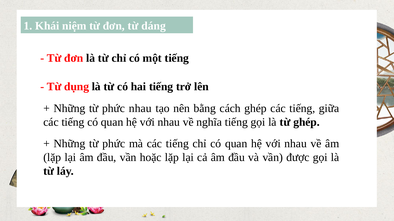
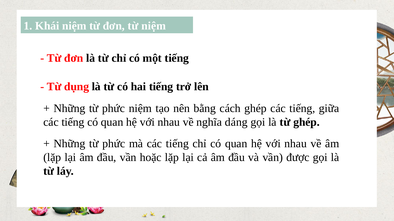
từ dáng: dáng -> niệm
phức nhau: nhau -> niệm
nghĩa tiếng: tiếng -> dáng
